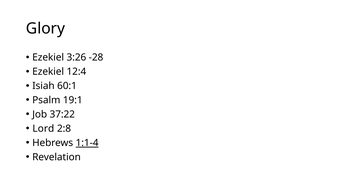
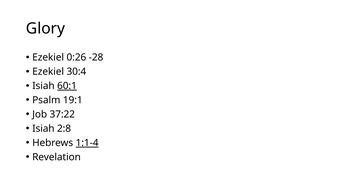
3:26: 3:26 -> 0:26
12:4: 12:4 -> 30:4
60:1 underline: none -> present
Lord at (43, 129): Lord -> Isiah
